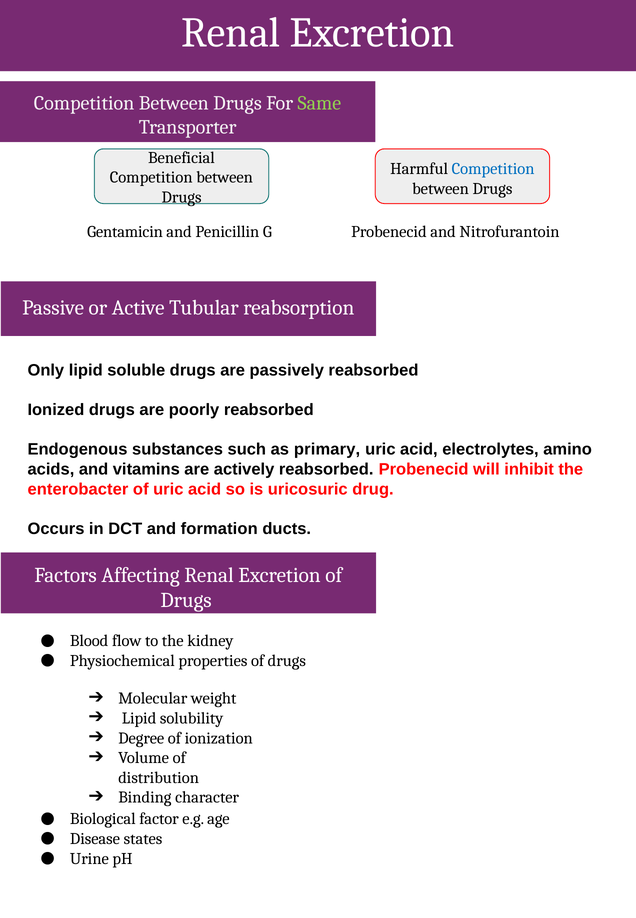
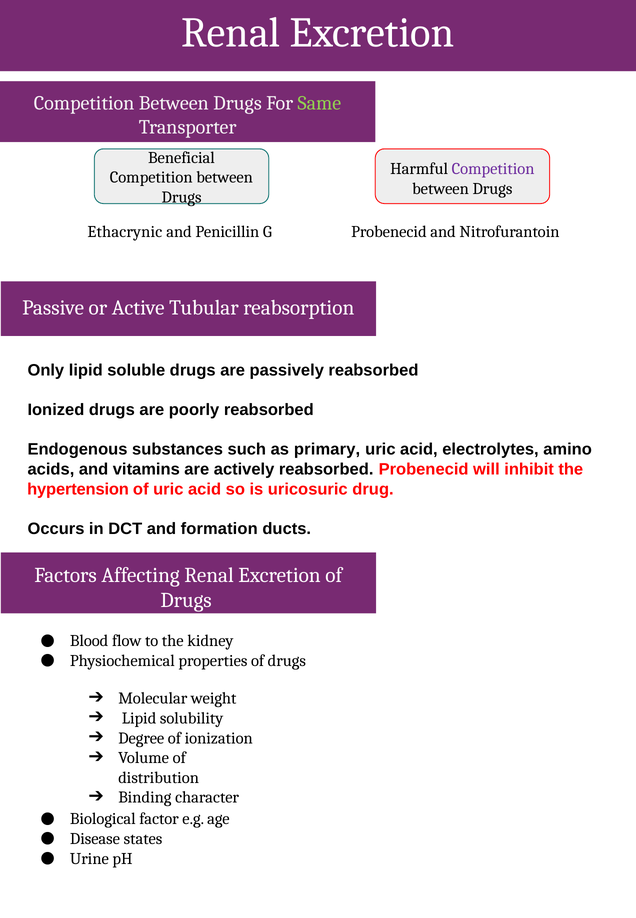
Competition at (493, 169) colour: blue -> purple
Gentamicin: Gentamicin -> Ethacrynic
enterobacter: enterobacter -> hypertension
